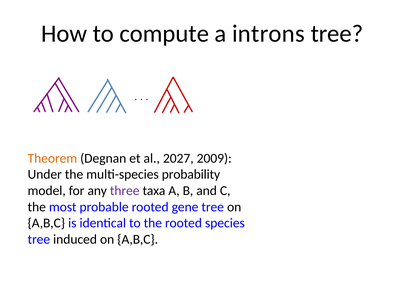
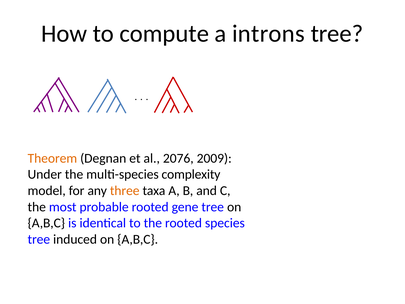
2027: 2027 -> 2076
probability: probability -> complexity
three colour: purple -> orange
